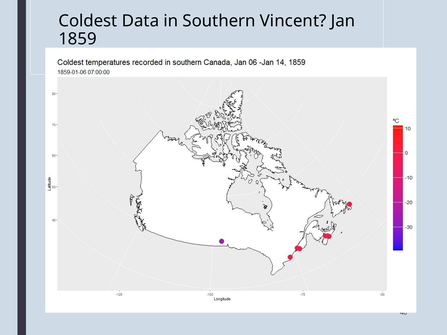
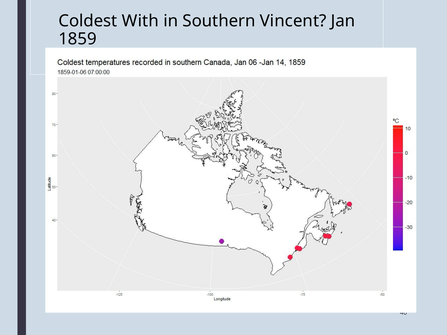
Data: Data -> With
